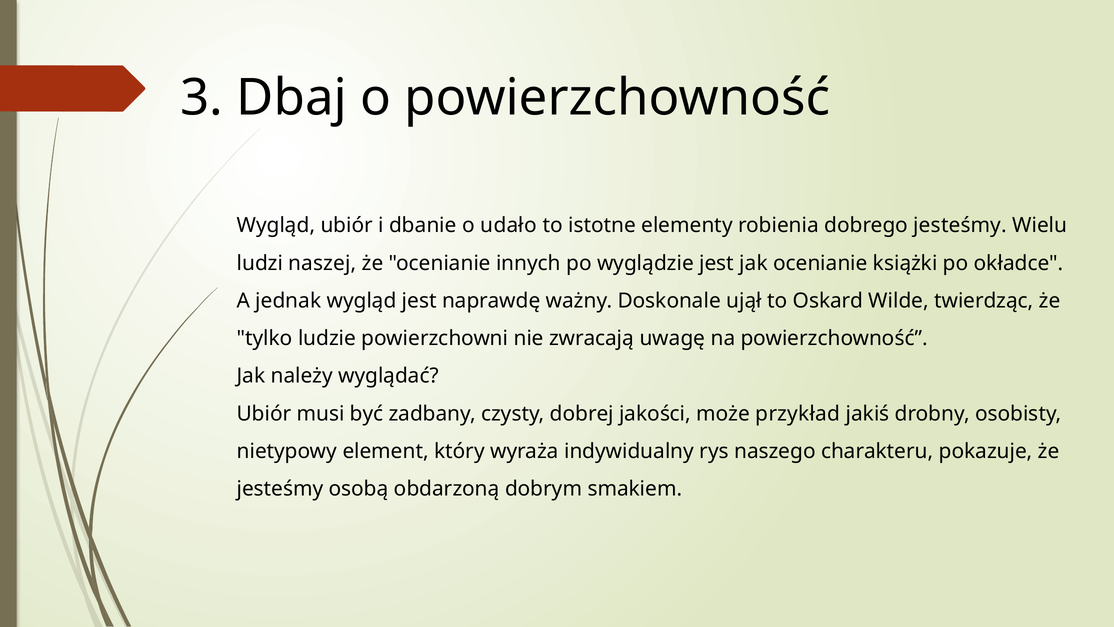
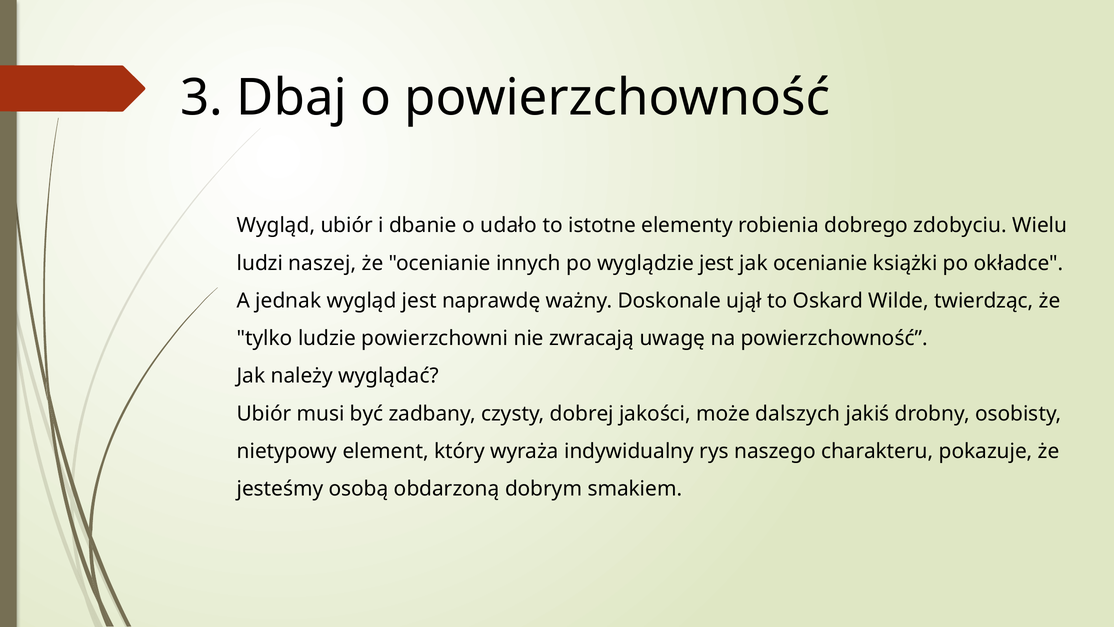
dobrego jesteśmy: jesteśmy -> zdobyciu
przykład: przykład -> dalszych
